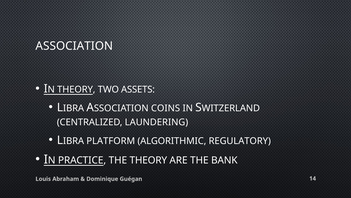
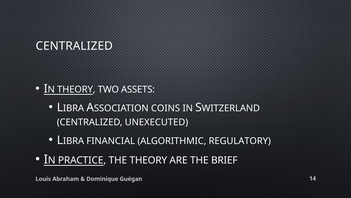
ASSOCIATION at (74, 46): ASSOCIATION -> CENTRALIZED
LAUNDERING: LAUNDERING -> UNEXECUTED
PLATFORM: PLATFORM -> FINANCIAL
BANK: BANK -> BRIEF
